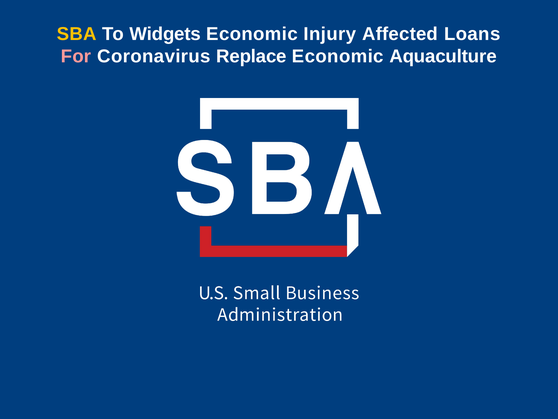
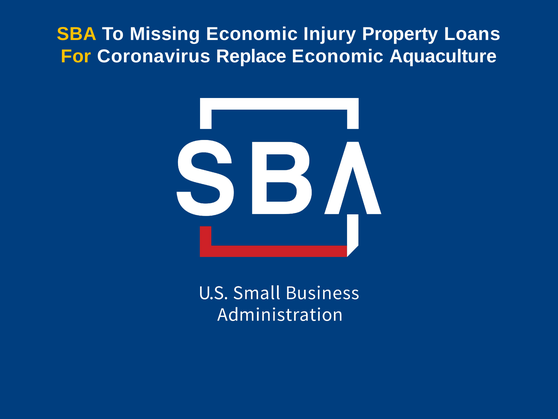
Widgets: Widgets -> Missing
Affected: Affected -> Property
For colour: pink -> yellow
